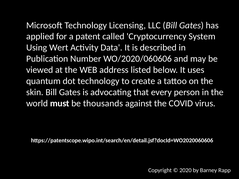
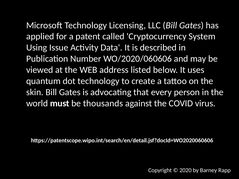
Wert: Wert -> Issue
